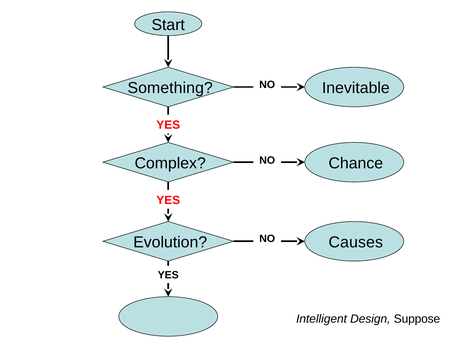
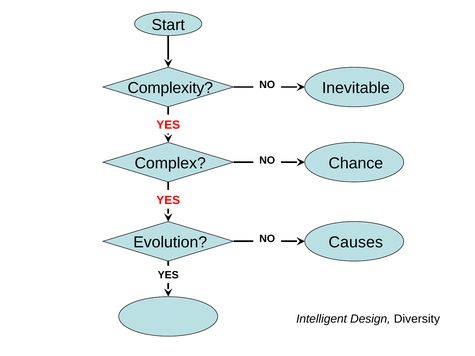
Something: Something -> Complexity
Suppose: Suppose -> Diversity
